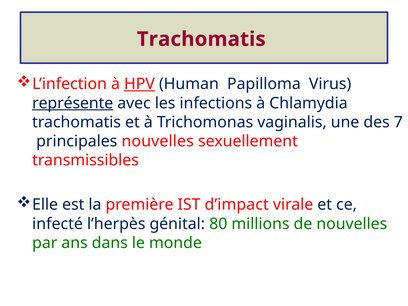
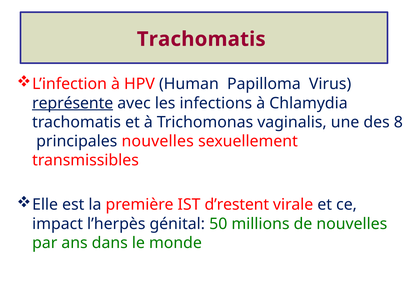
HPV underline: present -> none
7: 7 -> 8
d’impact: d’impact -> d’restent
infecté: infecté -> impact
80: 80 -> 50
